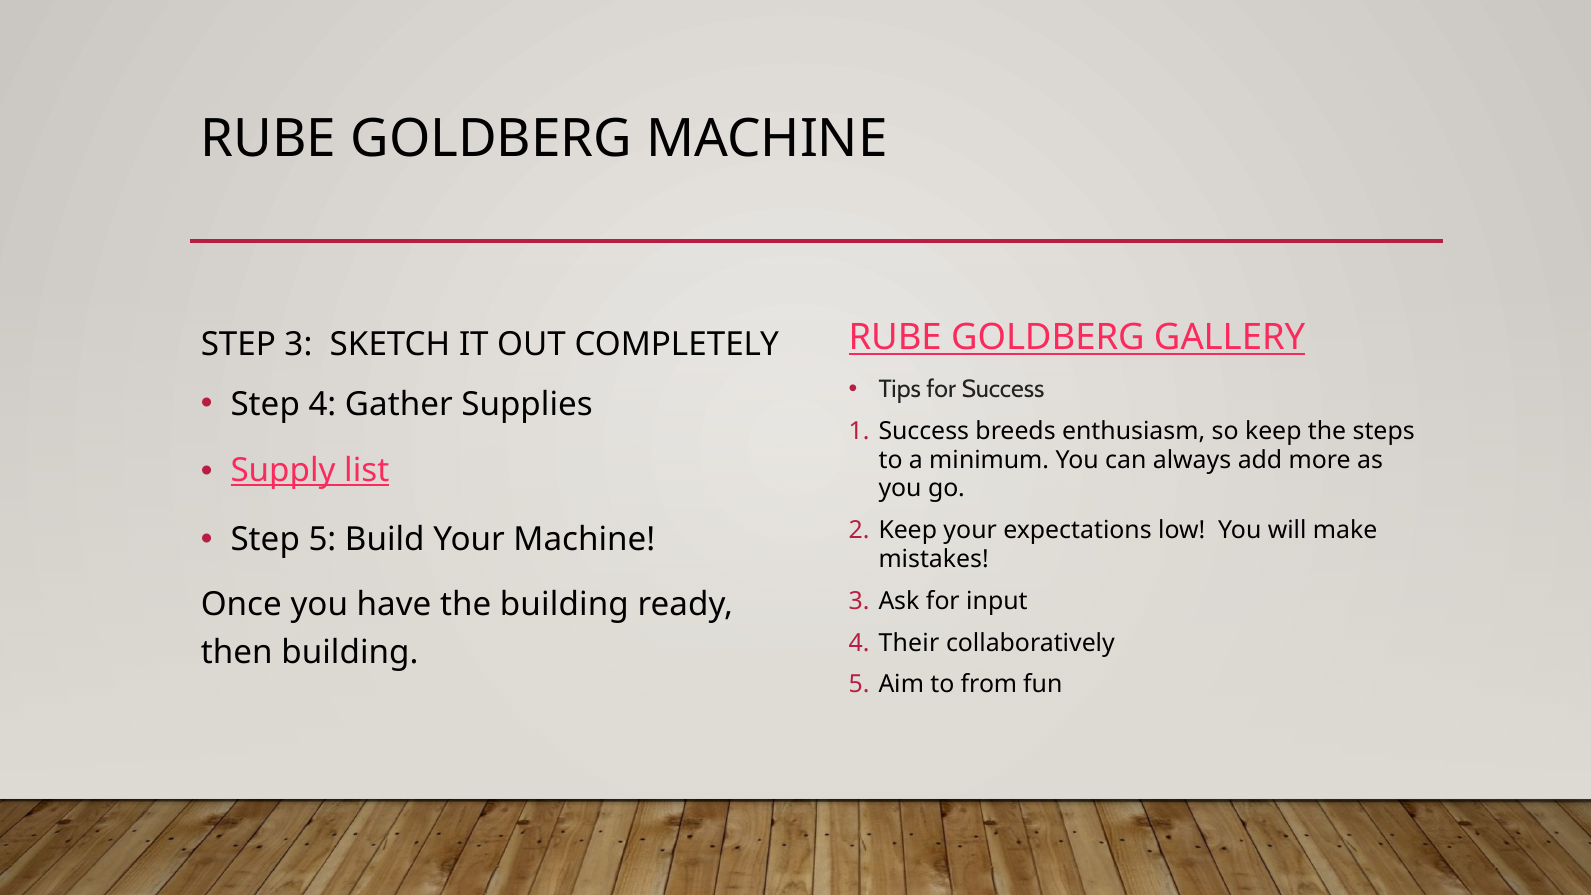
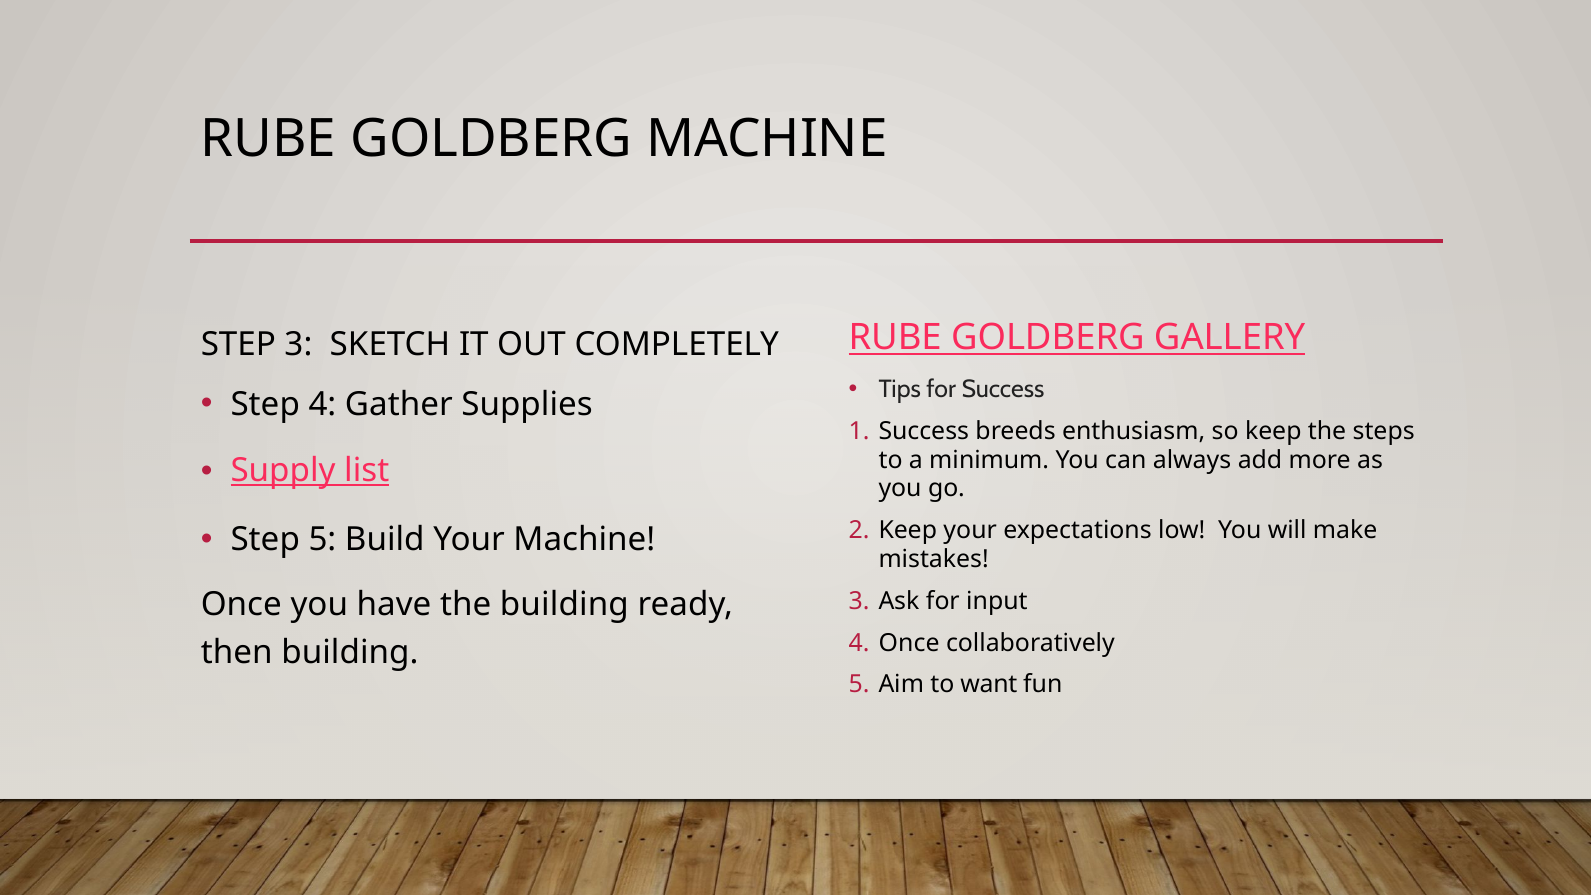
4 Their: Their -> Once
from: from -> want
